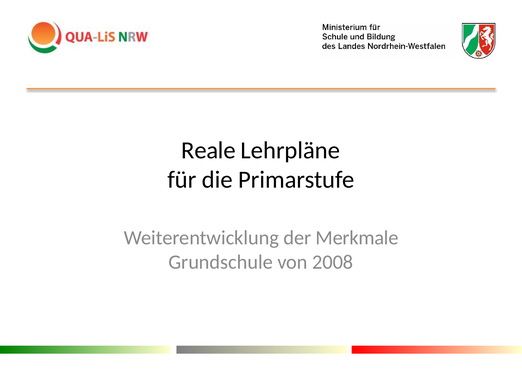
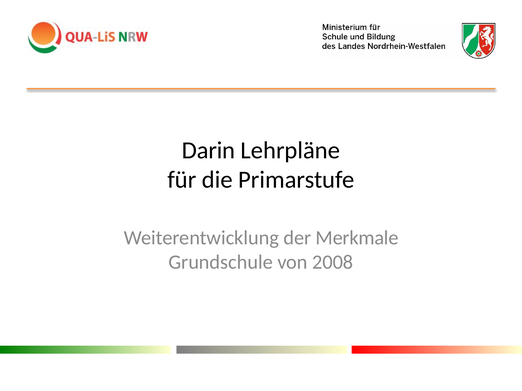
Reale: Reale -> Darin
